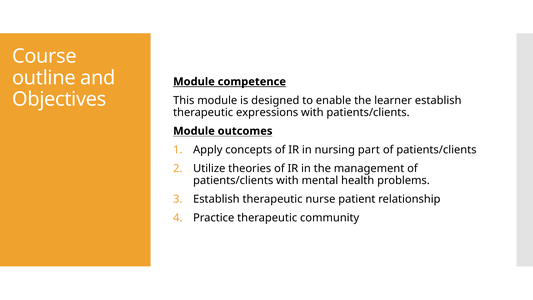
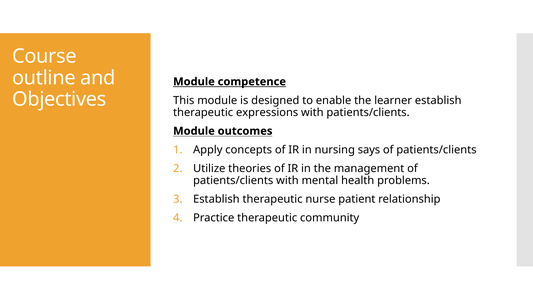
part: part -> says
